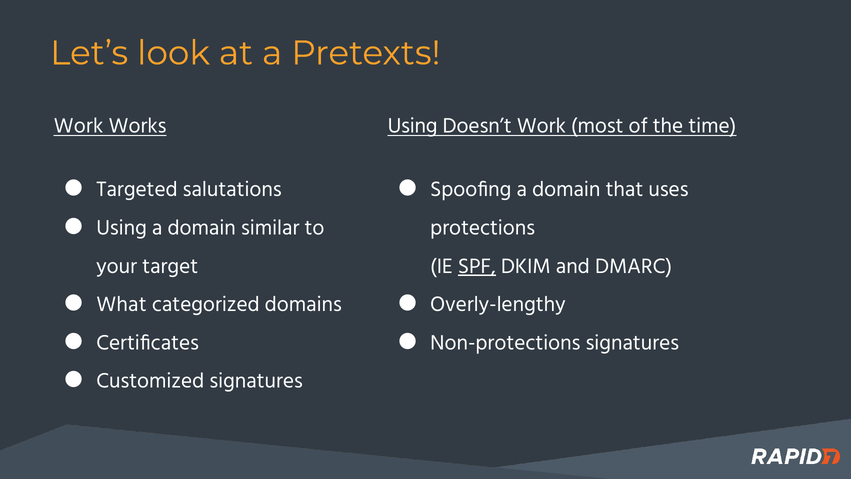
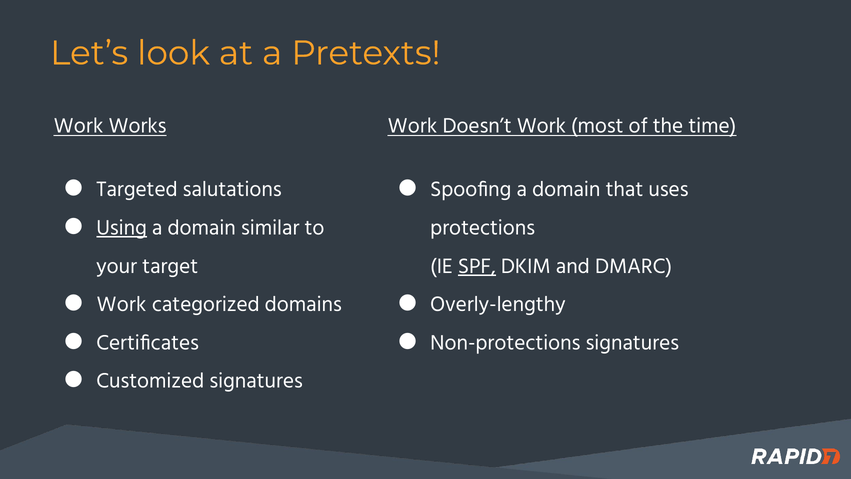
Using at (413, 125): Using -> Work
Using at (122, 228) underline: none -> present
What at (121, 304): What -> Work
